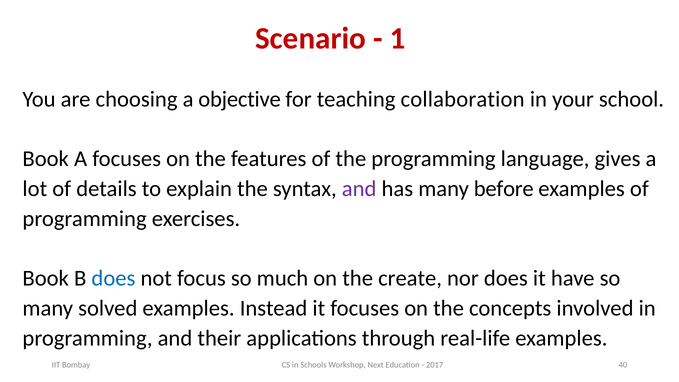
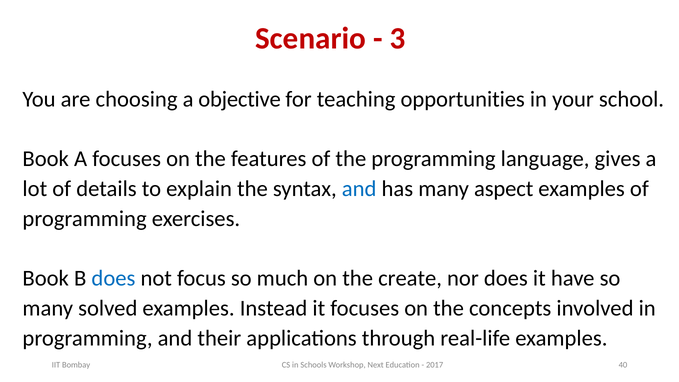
1: 1 -> 3
collaboration: collaboration -> opportunities
and at (359, 189) colour: purple -> blue
before: before -> aspect
